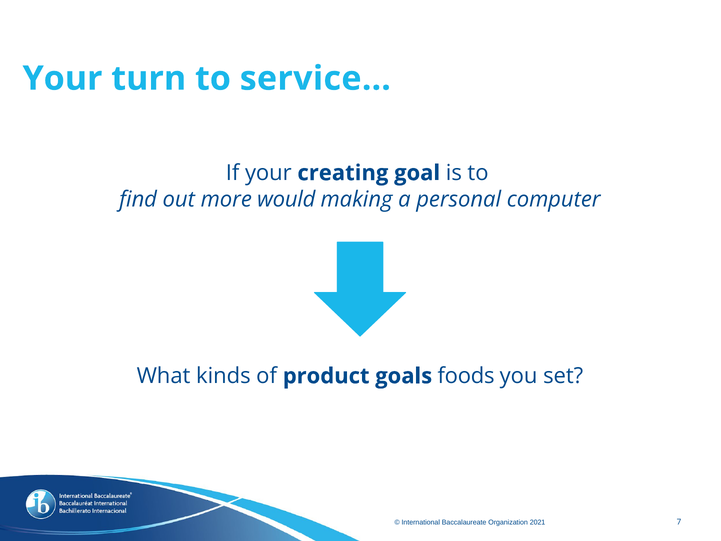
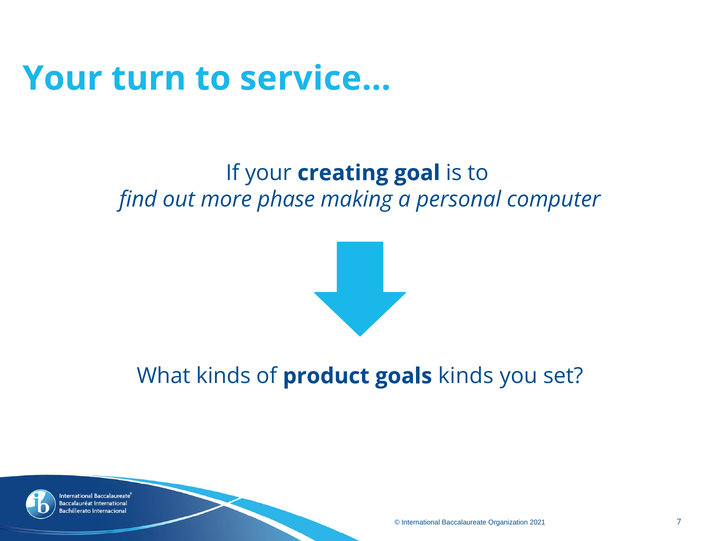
would: would -> phase
goals foods: foods -> kinds
